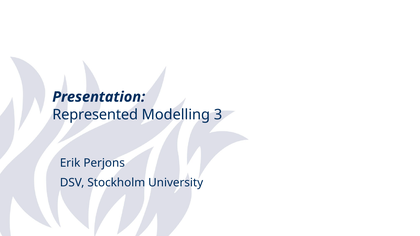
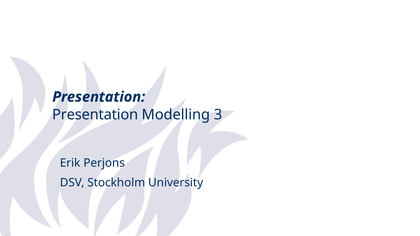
Represented at (95, 115): Represented -> Presentation
